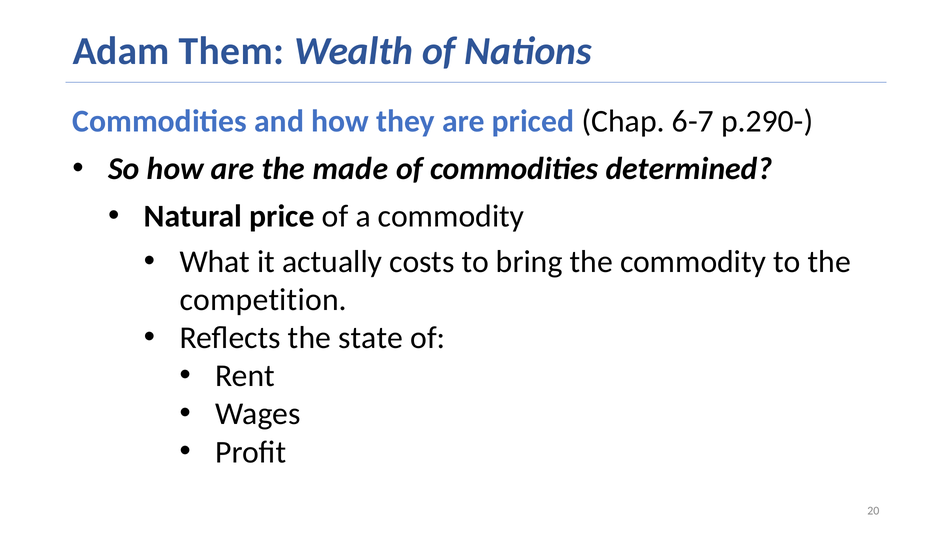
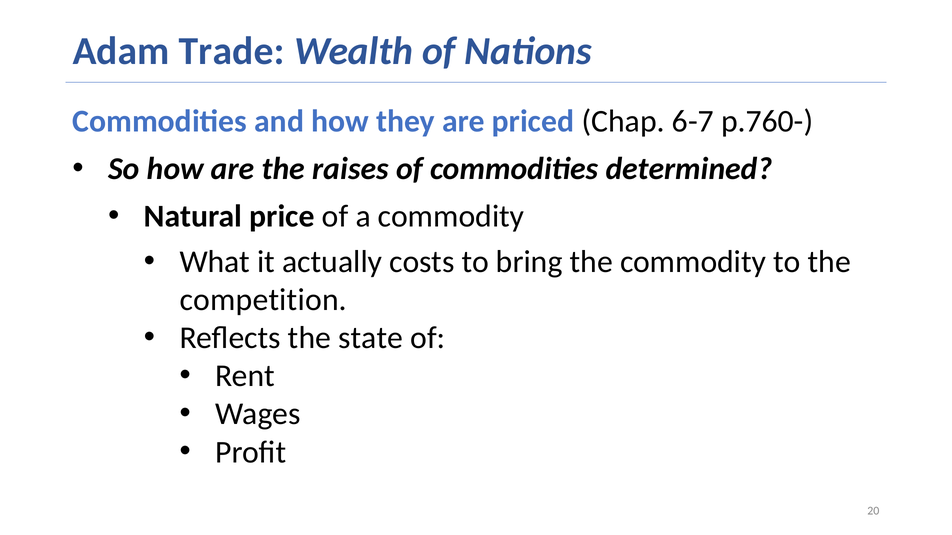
Them: Them -> Trade
p.290-: p.290- -> p.760-
made: made -> raises
